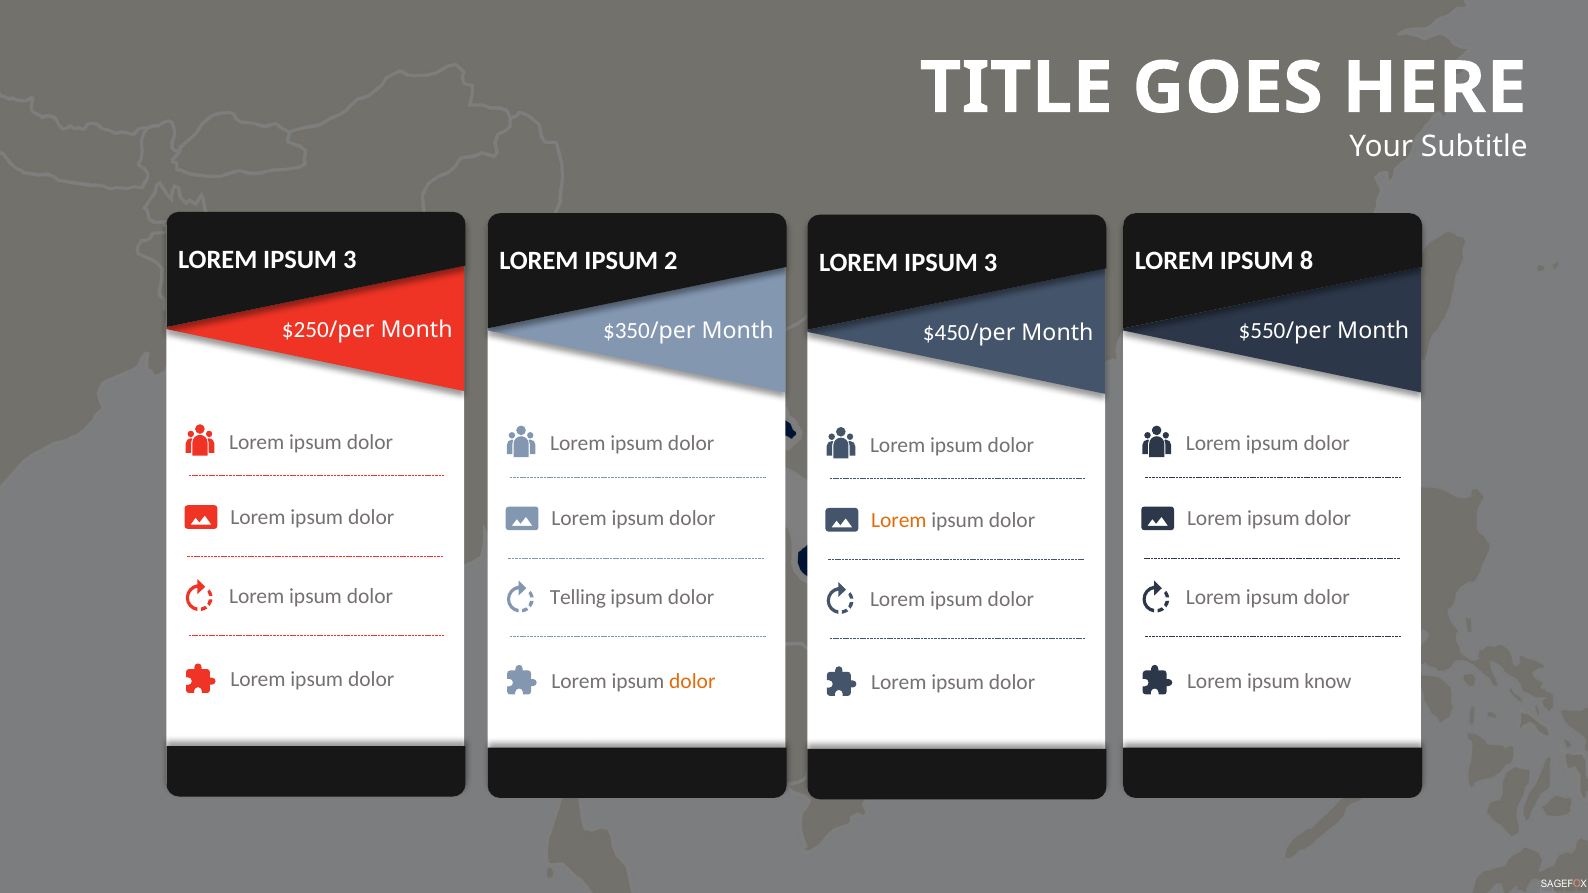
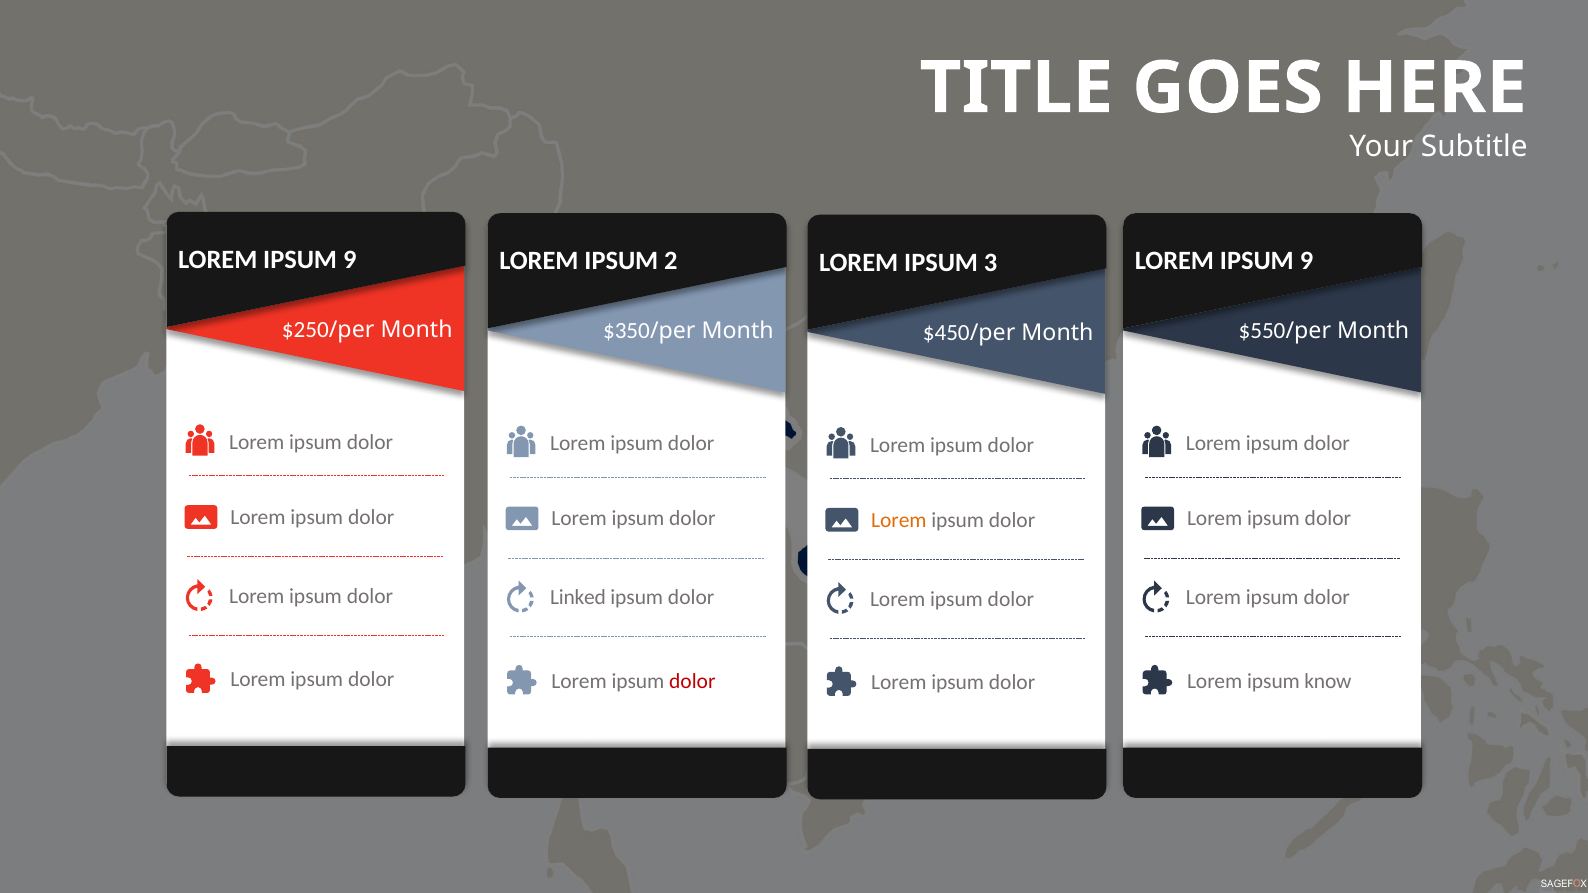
3 at (350, 260): 3 -> 9
8 at (1306, 261): 8 -> 9
Telling: Telling -> Linked
dolor at (692, 681) colour: orange -> red
